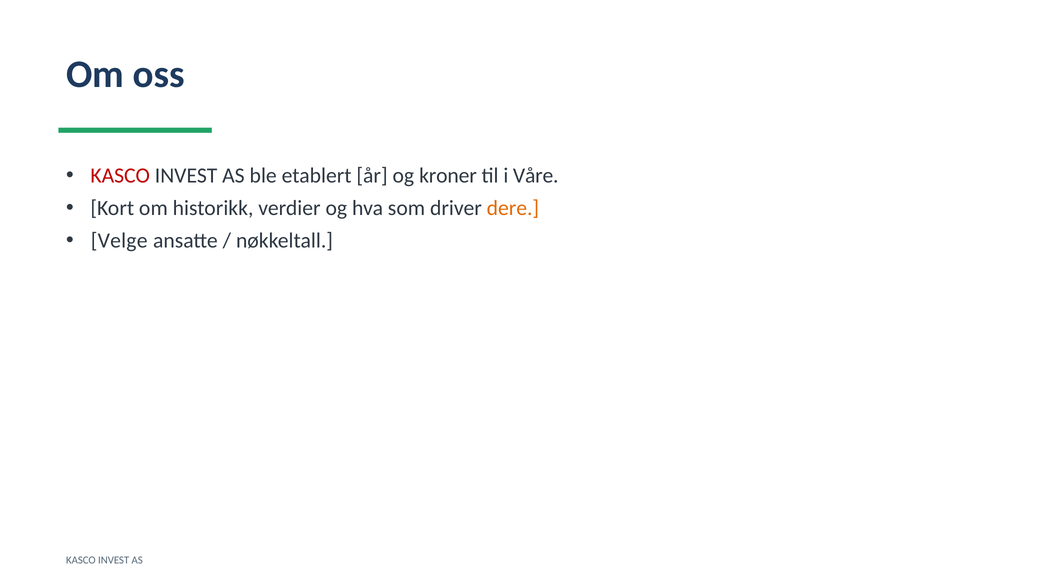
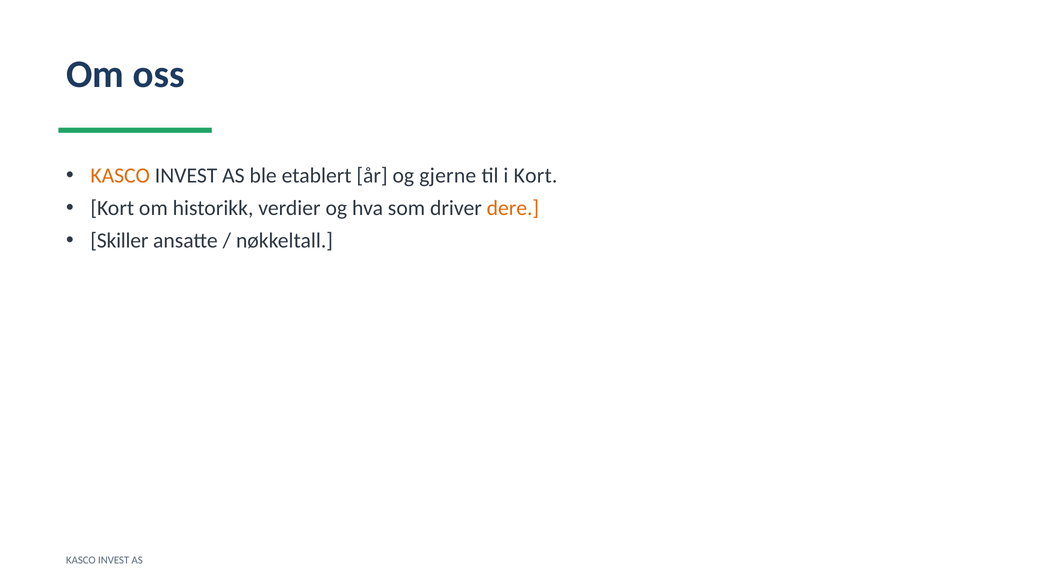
KASCO at (120, 176) colour: red -> orange
kroner: kroner -> gjerne
i Våre: Våre -> Kort
Velge: Velge -> Skiller
